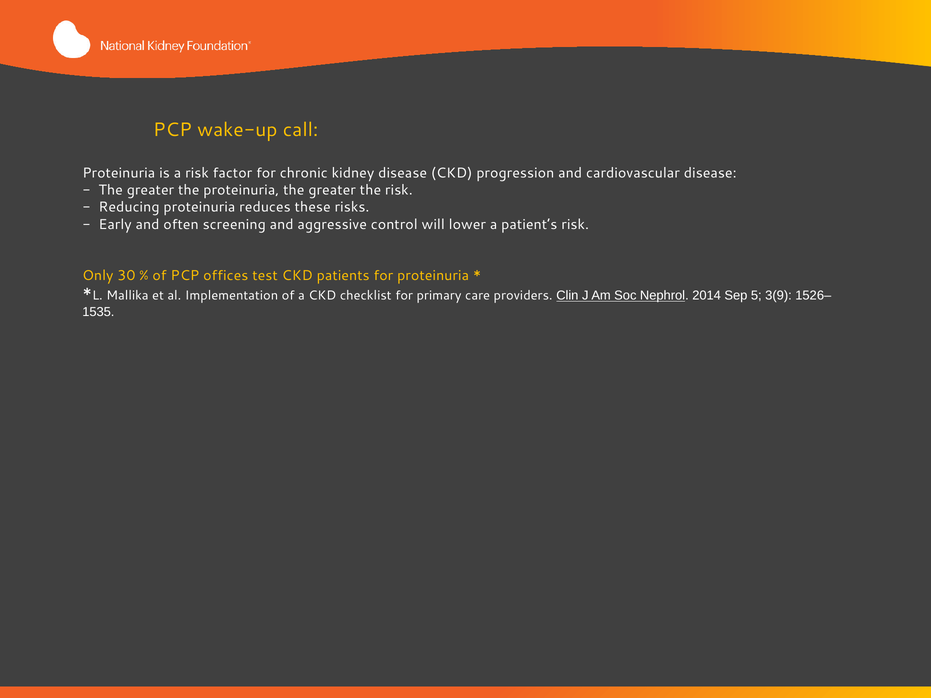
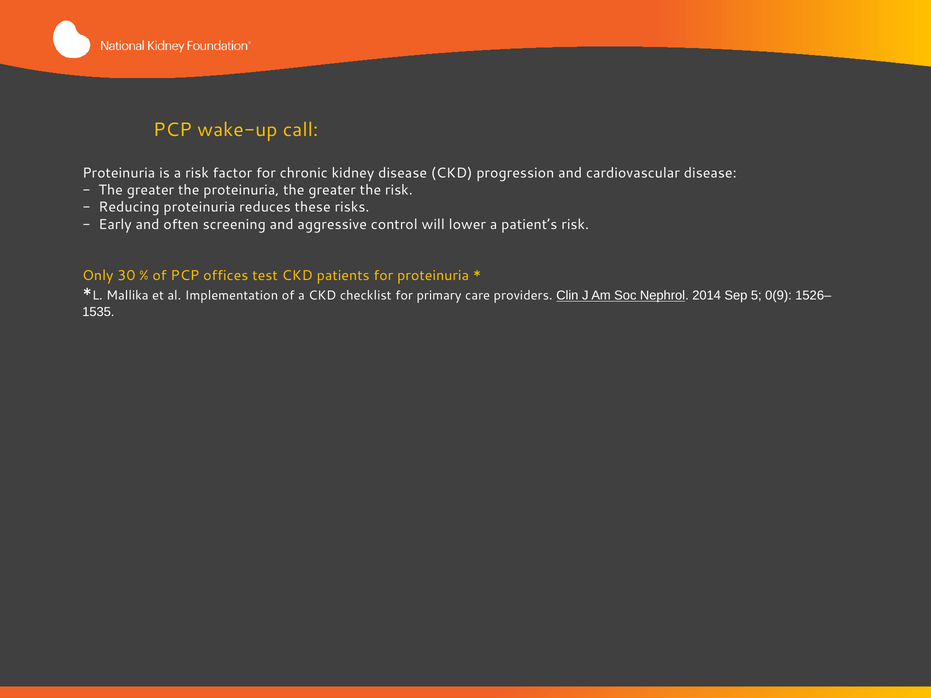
3(9: 3(9 -> 0(9
